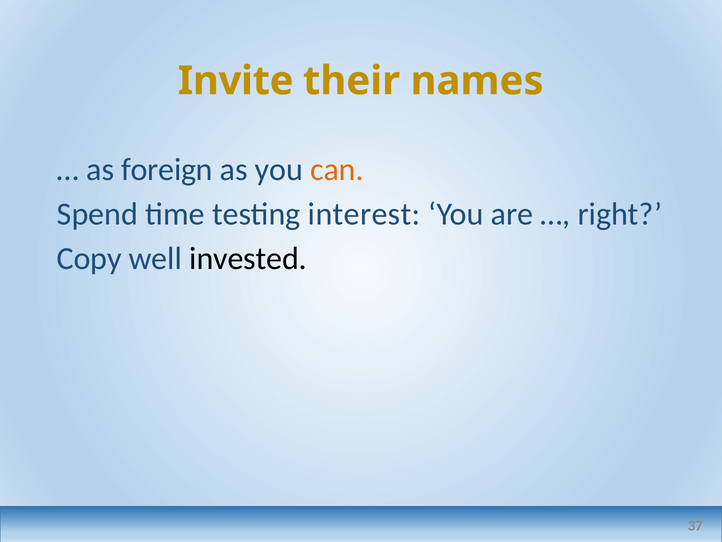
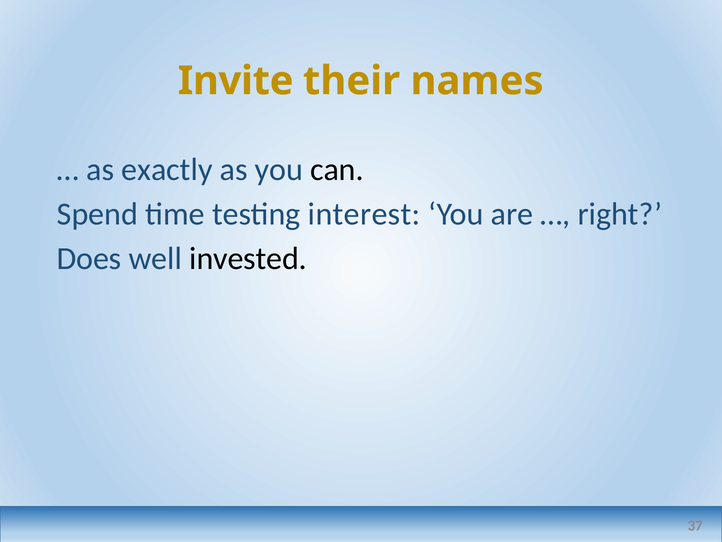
foreign: foreign -> exactly
can colour: orange -> black
Copy: Copy -> Does
